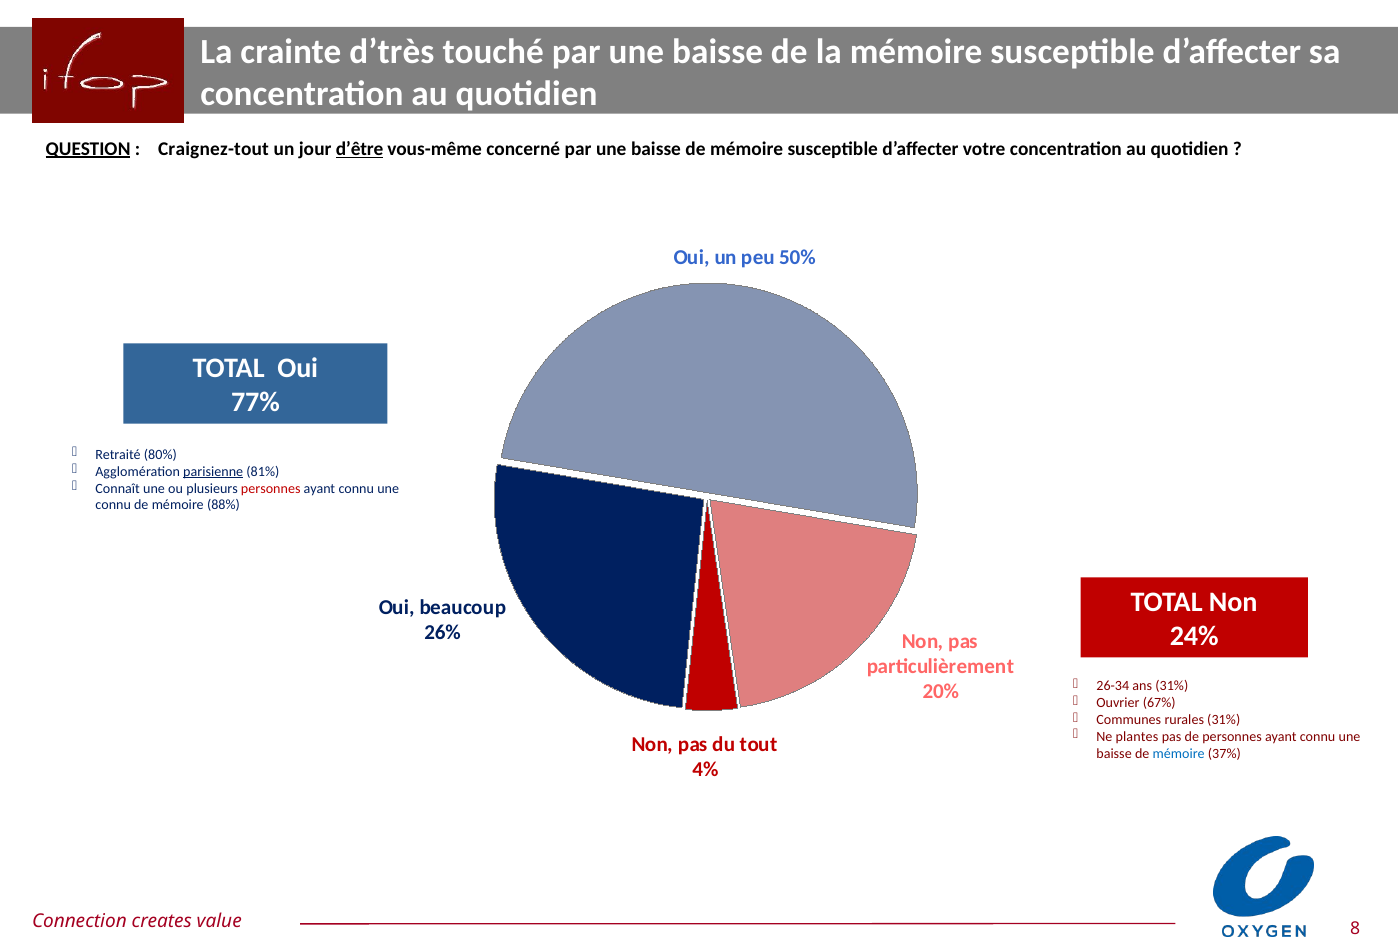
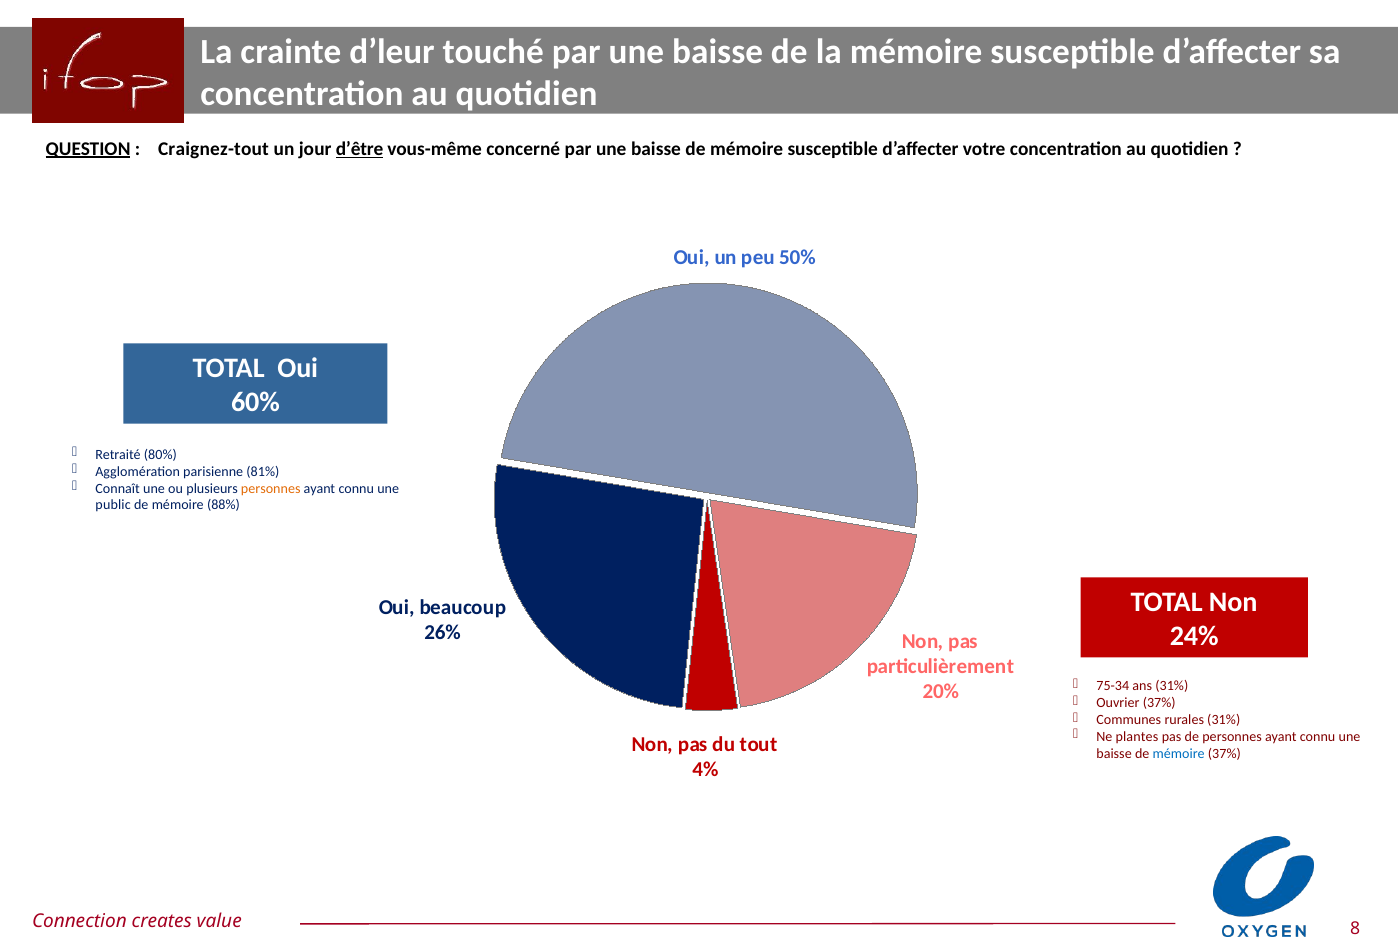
d’très: d’très -> d’leur
77%: 77% -> 60%
parisienne underline: present -> none
personnes at (271, 488) colour: red -> orange
connu at (113, 505): connu -> public
26-34: 26-34 -> 75-34
Ouvrier 67%: 67% -> 37%
